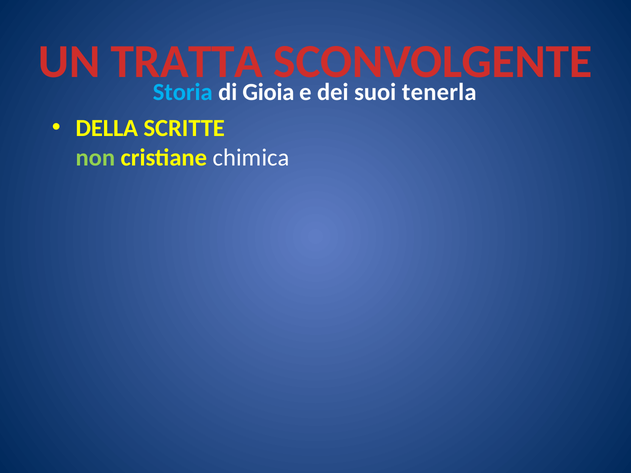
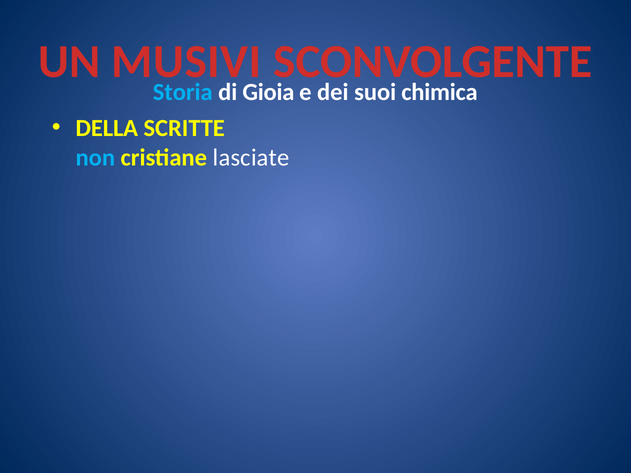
TRATTA: TRATTA -> MUSIVI
tenerla: tenerla -> chimica
non colour: light green -> light blue
chimica: chimica -> lasciate
